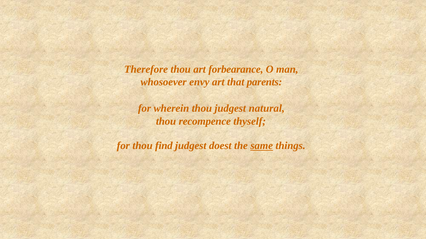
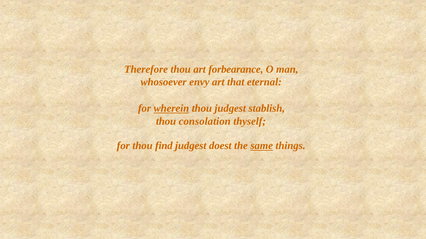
parents: parents -> eternal
wherein underline: none -> present
natural: natural -> stablish
recompence: recompence -> consolation
